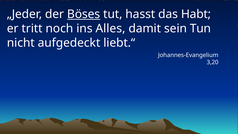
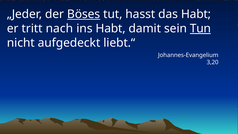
noch: noch -> nach
ins Alles: Alles -> Habt
Tun underline: none -> present
